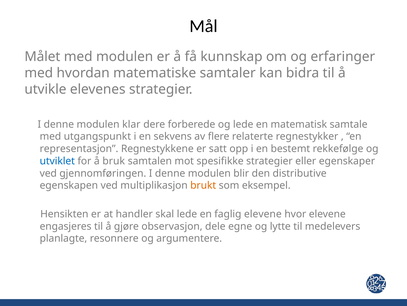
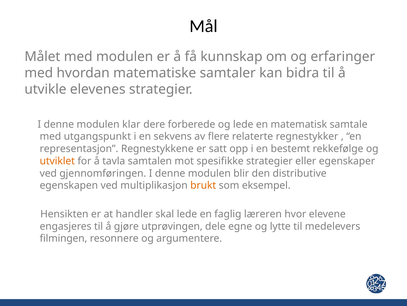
utviklet colour: blue -> orange
bruk: bruk -> tavla
faglig elevene: elevene -> læreren
observasjon: observasjon -> utprøvingen
planlagte: planlagte -> filmingen
